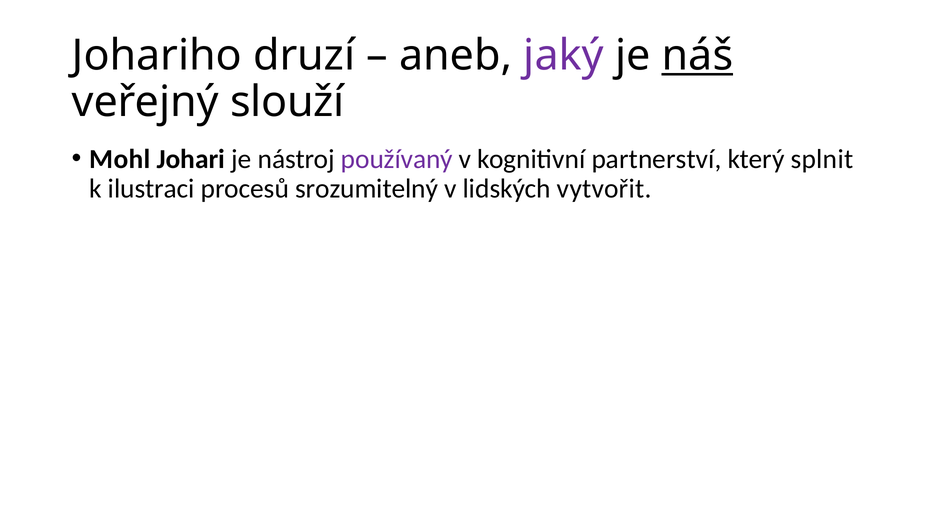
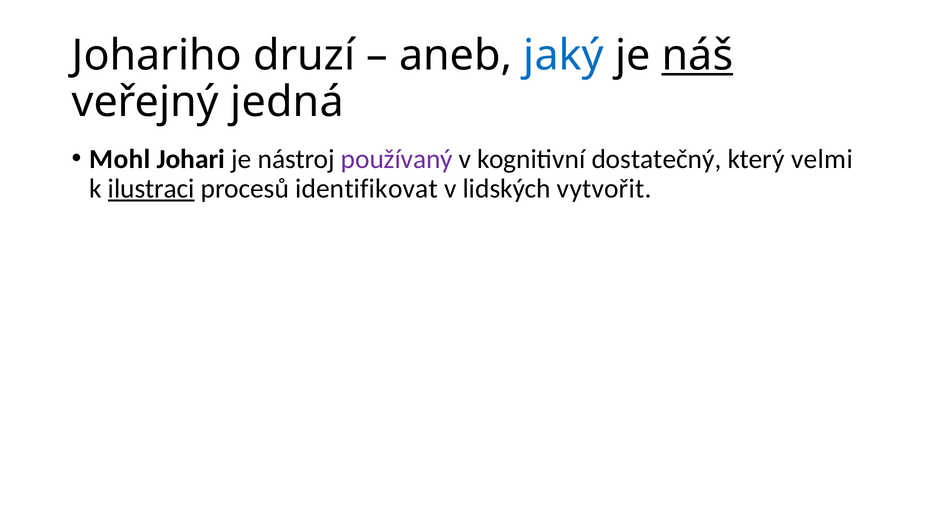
jaký colour: purple -> blue
slouží: slouží -> jedná
partnerství: partnerství -> dostatečný
splnit: splnit -> velmi
ilustraci underline: none -> present
srozumitelný: srozumitelný -> identifikovat
